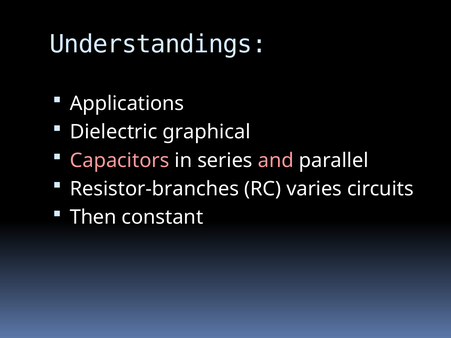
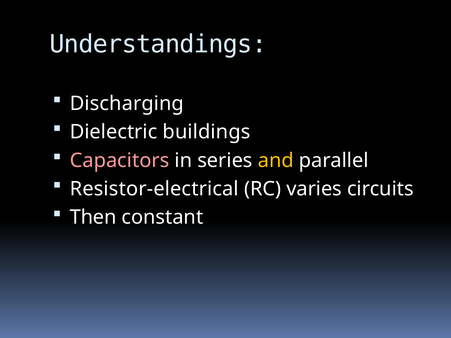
Applications: Applications -> Discharging
graphical: graphical -> buildings
and colour: pink -> yellow
Resistor-branches: Resistor-branches -> Resistor-electrical
